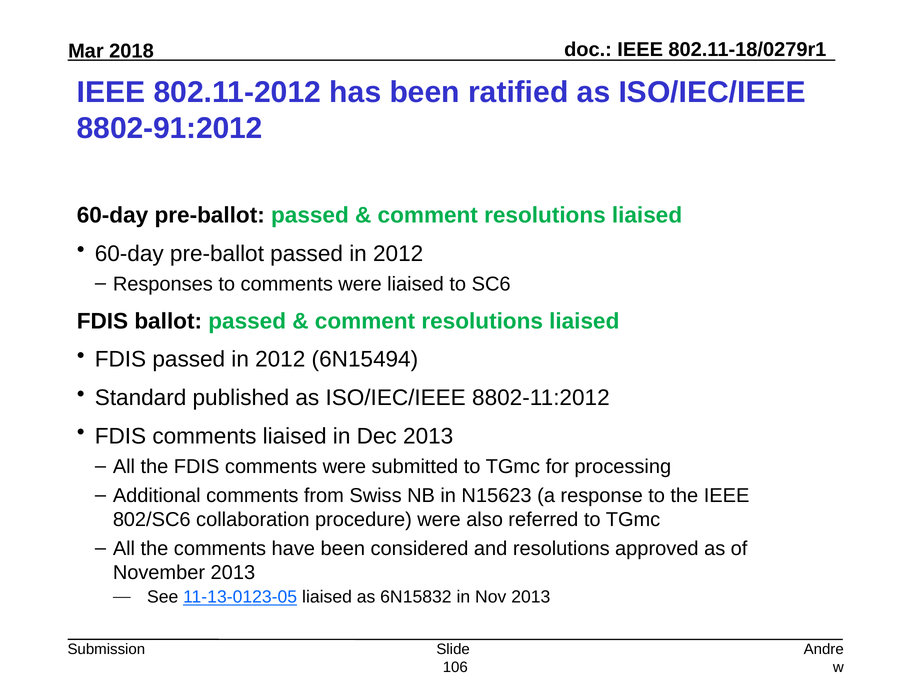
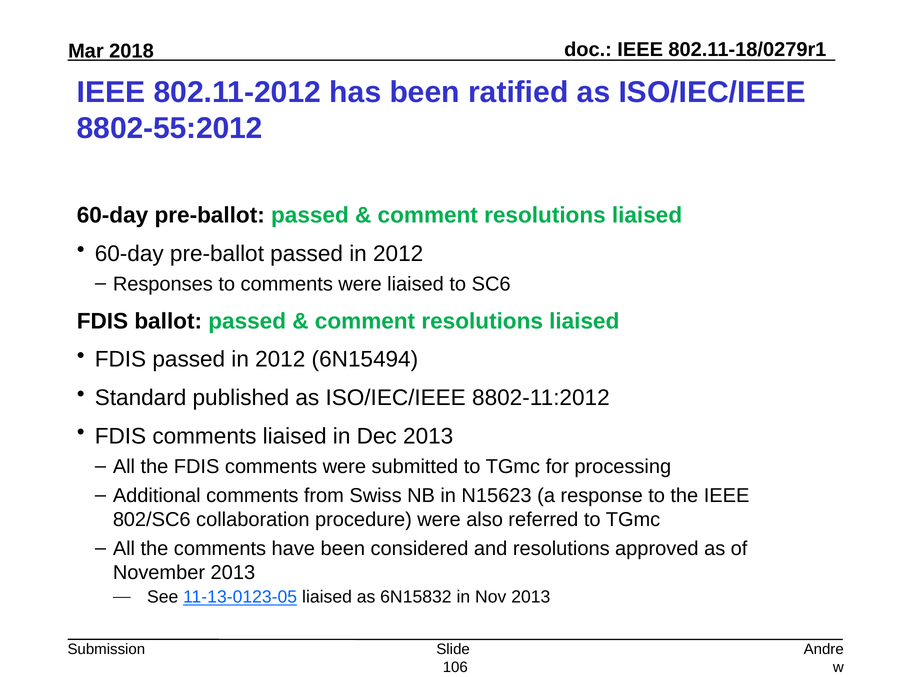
8802-91:2012: 8802-91:2012 -> 8802-55:2012
